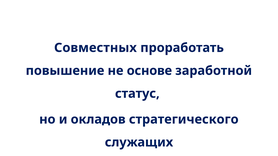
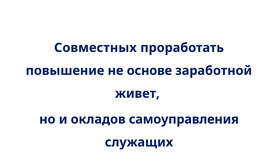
статус: статус -> живет
стратегического: стратегического -> самоуправления
